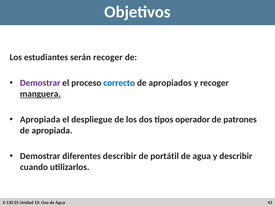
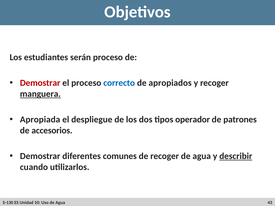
serán recoger: recoger -> proceso
Demostrar at (40, 83) colour: purple -> red
de apropiada: apropiada -> accesorios
diferentes describir: describir -> comunes
de portátil: portátil -> recoger
describir at (236, 156) underline: none -> present
